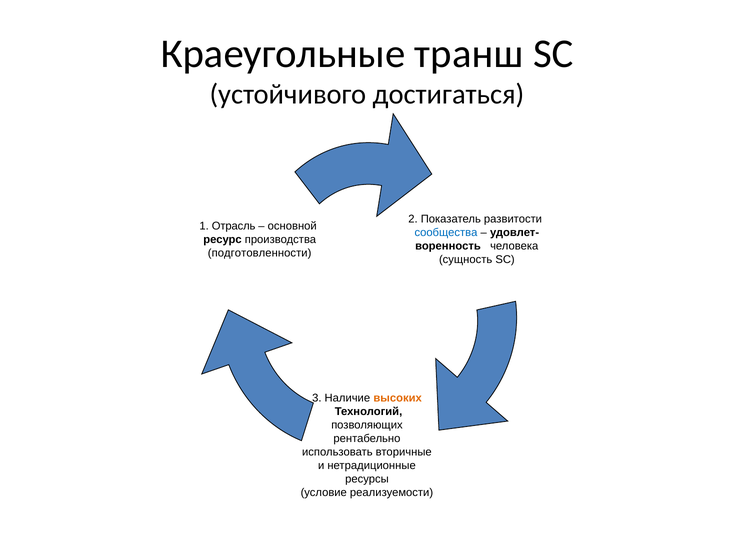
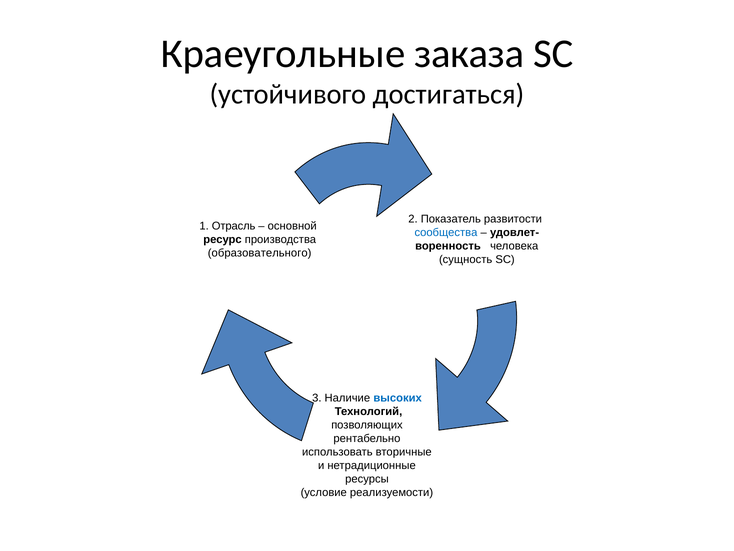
транш: транш -> заказа
подготовленности: подготовленности -> образовательного
высоких colour: orange -> blue
